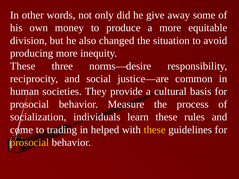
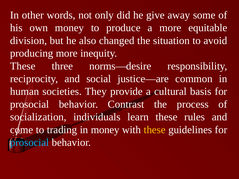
Measure: Measure -> Contrast
in helped: helped -> money
prosocial at (30, 143) colour: yellow -> light blue
